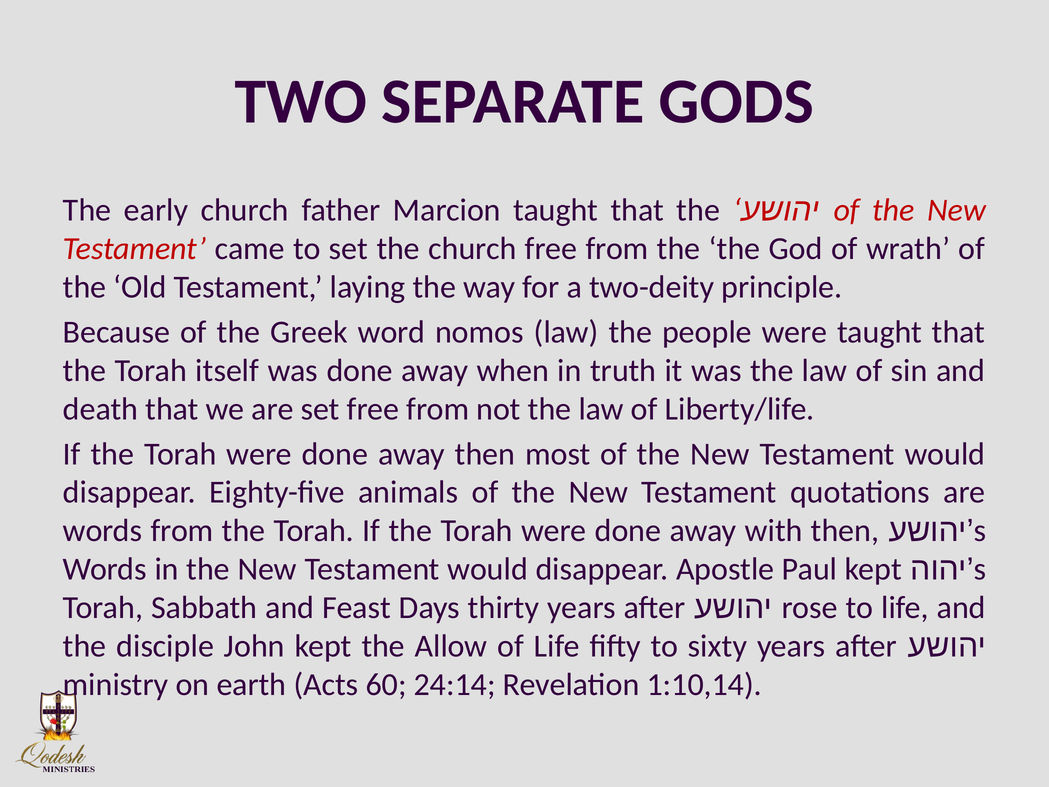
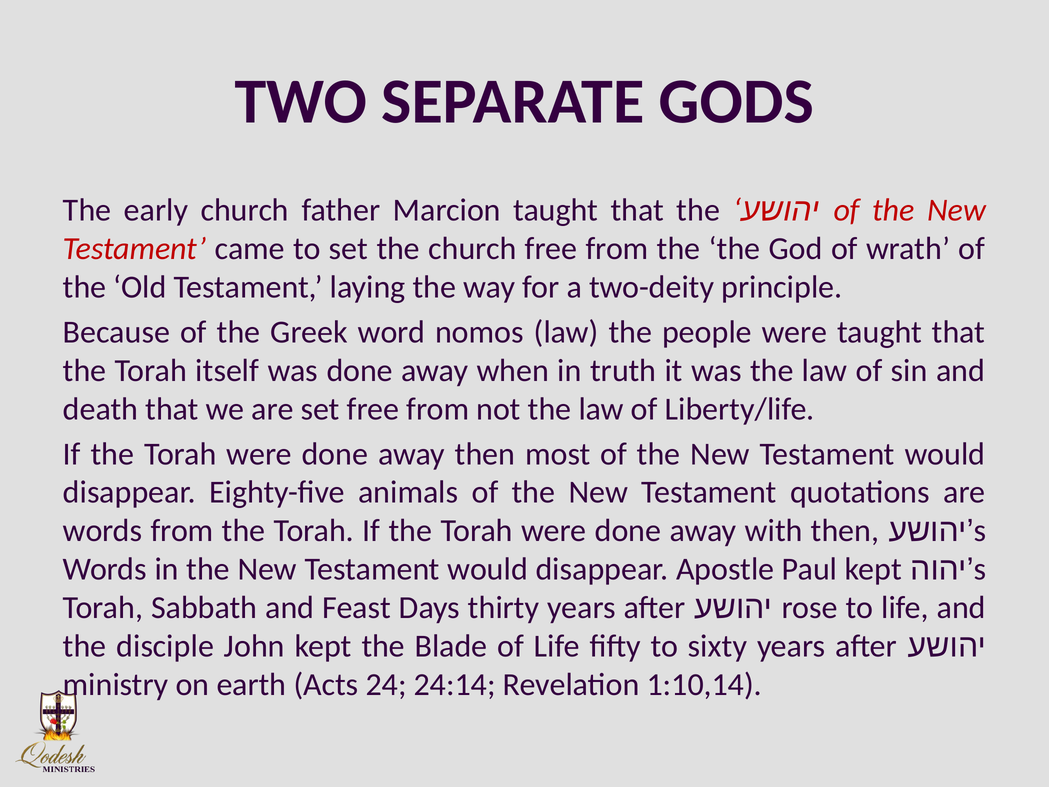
Allow: Allow -> Blade
60: 60 -> 24
